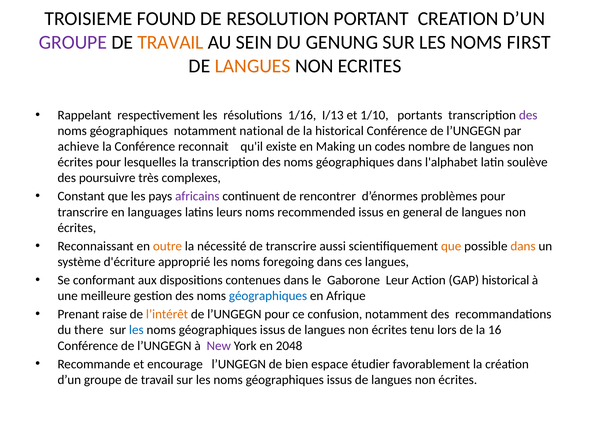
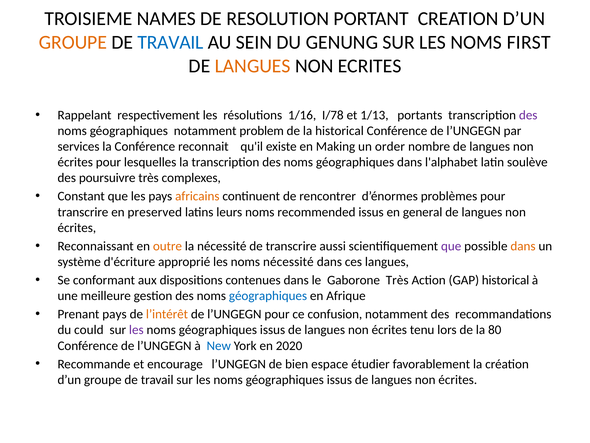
FOUND: FOUND -> NAMES
GROUPE at (73, 42) colour: purple -> orange
TRAVAIL at (170, 42) colour: orange -> blue
I/13: I/13 -> I/78
1/10: 1/10 -> 1/13
national: national -> problem
achieve: achieve -> services
codes: codes -> order
africains colour: purple -> orange
languages: languages -> preserved
que at (451, 246) colour: orange -> purple
noms foregoing: foregoing -> nécessité
Gaborone Leur: Leur -> Très
Prenant raise: raise -> pays
there: there -> could
les at (136, 330) colour: blue -> purple
16: 16 -> 80
New colour: purple -> blue
2048: 2048 -> 2020
